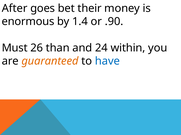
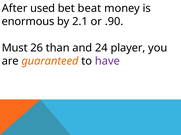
goes: goes -> used
their: their -> beat
1.4: 1.4 -> 2.1
within: within -> player
have colour: blue -> purple
